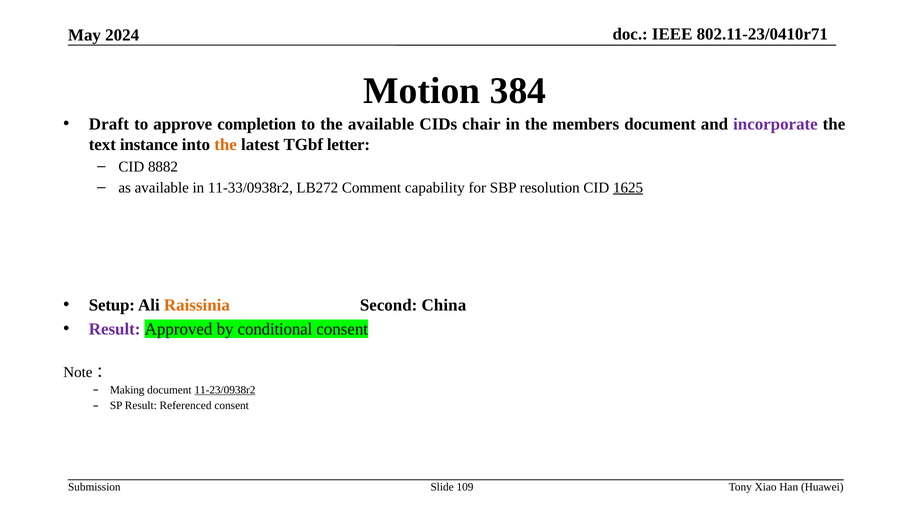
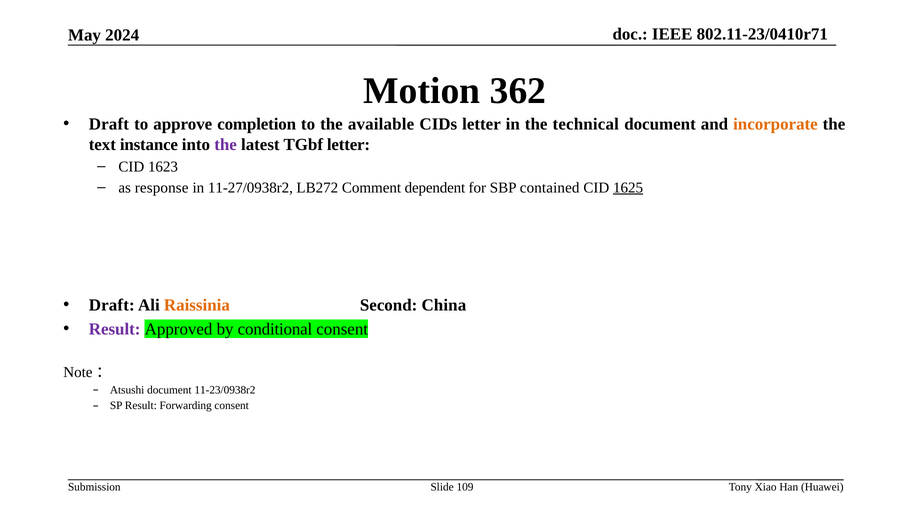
384: 384 -> 362
CIDs chair: chair -> letter
members: members -> technical
incorporate colour: purple -> orange
the at (226, 145) colour: orange -> purple
8882: 8882 -> 1623
as available: available -> response
11-33/0938r2: 11-33/0938r2 -> 11-27/0938r2
capability: capability -> dependent
resolution: resolution -> contained
Setup at (112, 306): Setup -> Draft
Making: Making -> Atsushi
11-23/0938r2 underline: present -> none
Referenced: Referenced -> Forwarding
